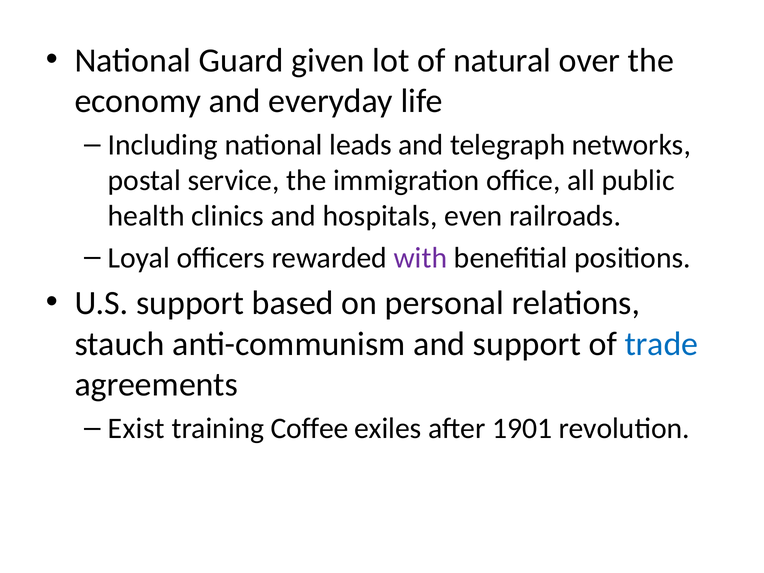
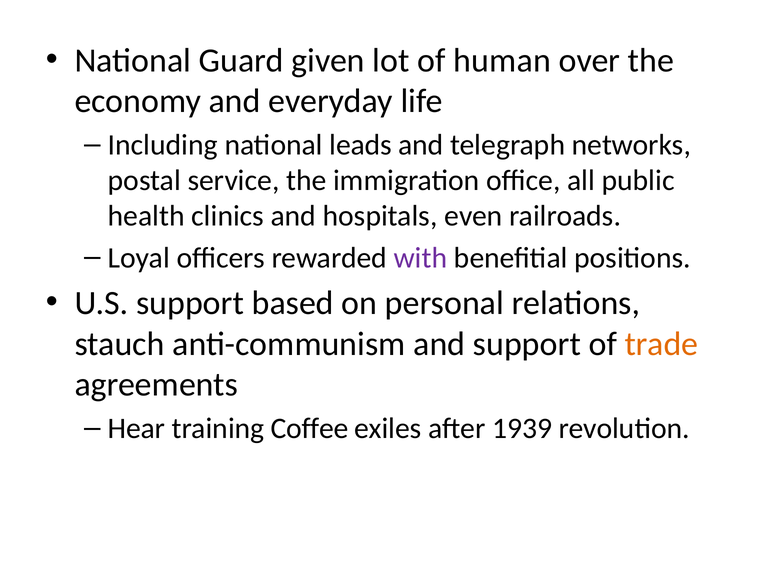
natural: natural -> human
trade colour: blue -> orange
Exist: Exist -> Hear
1901: 1901 -> 1939
